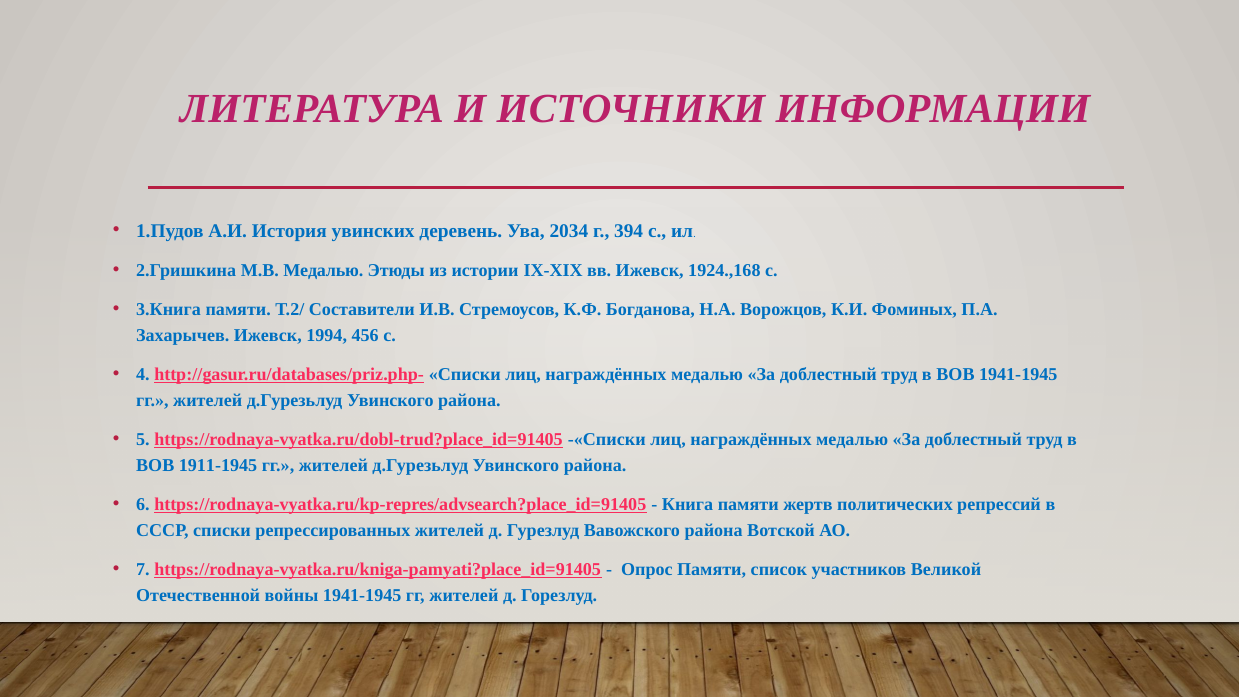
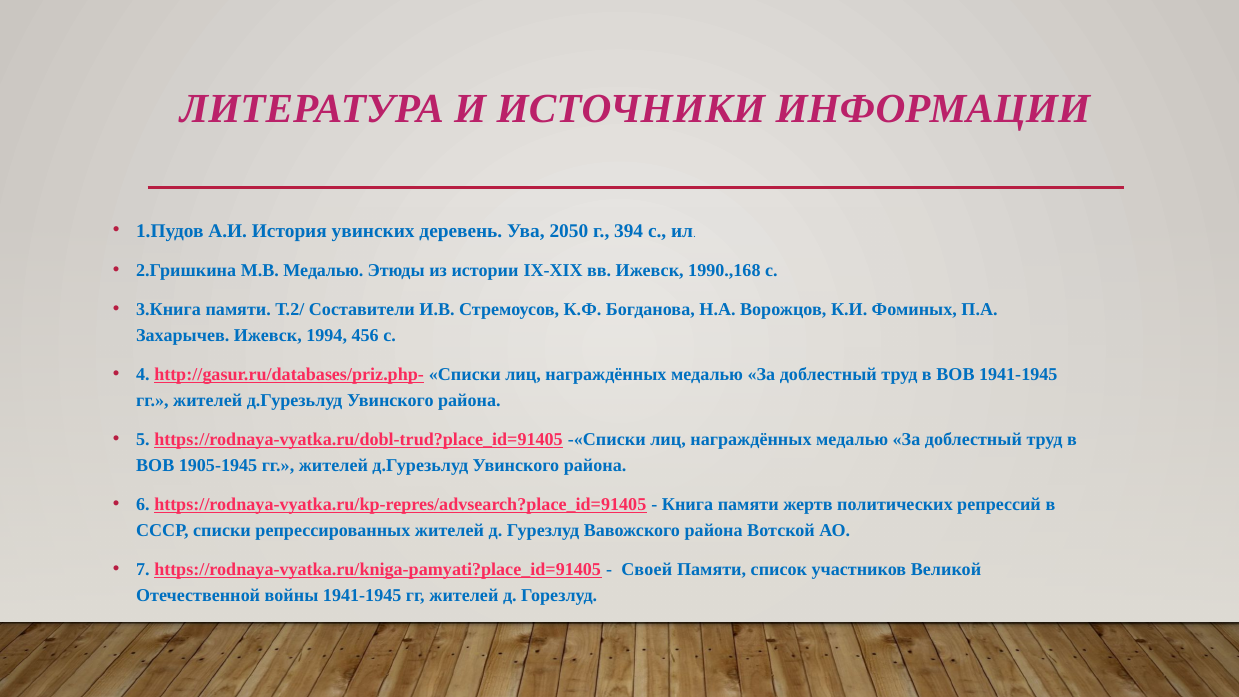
2034: 2034 -> 2050
1924.,168: 1924.,168 -> 1990.,168
1911-1945: 1911-1945 -> 1905-1945
Опрос: Опрос -> Своей
